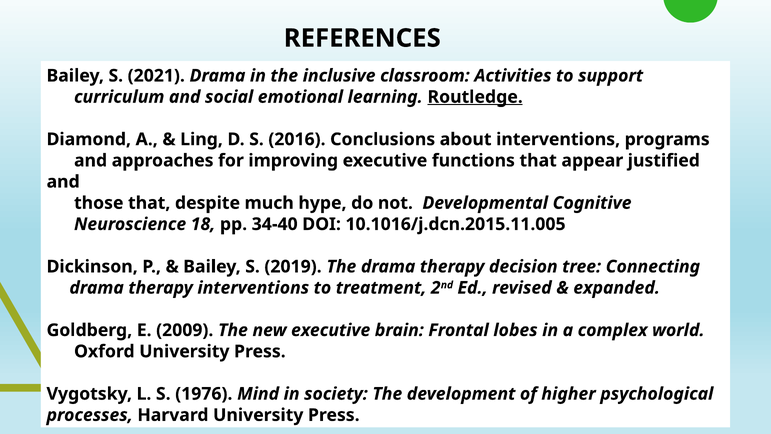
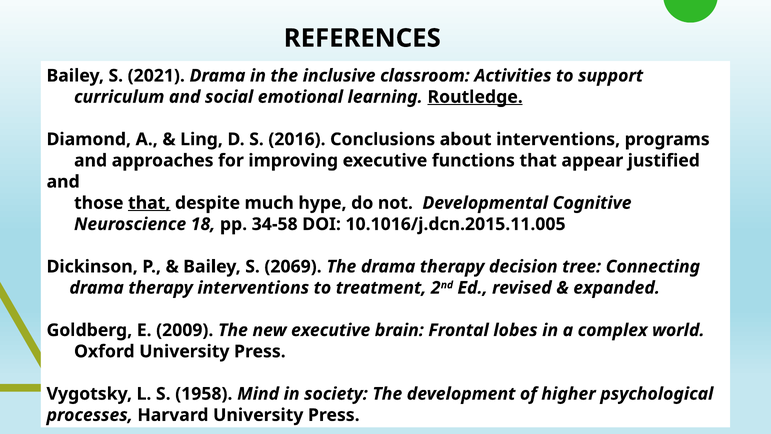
that at (149, 203) underline: none -> present
34-40: 34-40 -> 34-58
2019: 2019 -> 2069
1976: 1976 -> 1958
